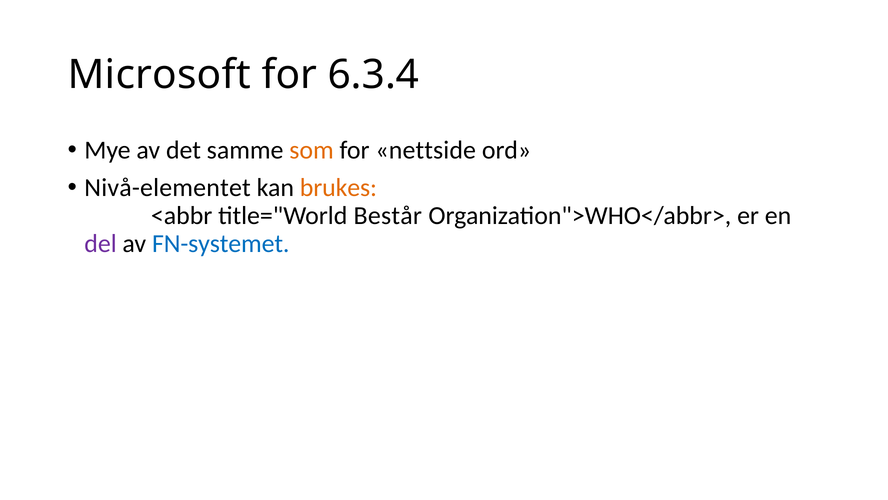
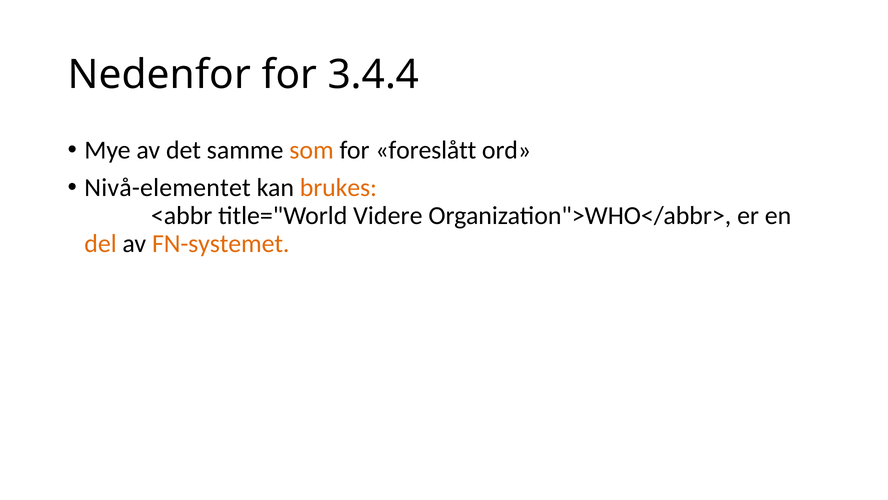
Microsoft: Microsoft -> Nedenfor
6.3.4: 6.3.4 -> 3.4.4
nettside: nettside -> foreslått
Består: Består -> Videre
del colour: purple -> orange
FN-systemet colour: blue -> orange
